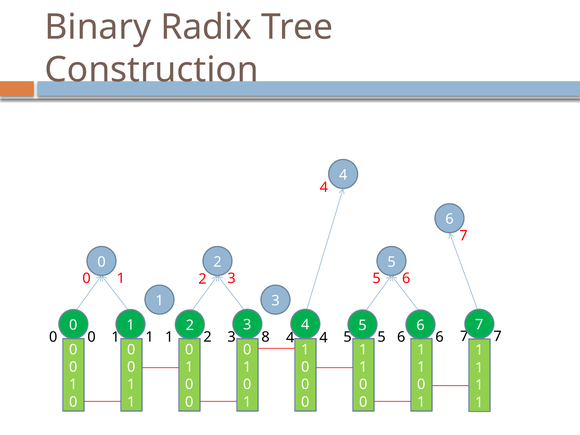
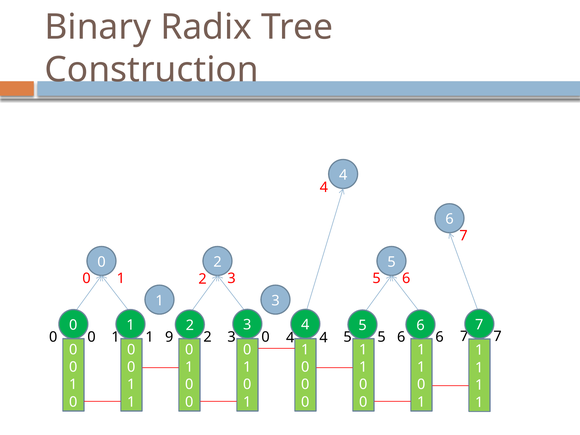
1 at (169, 337): 1 -> 9
8 at (266, 337): 8 -> 0
